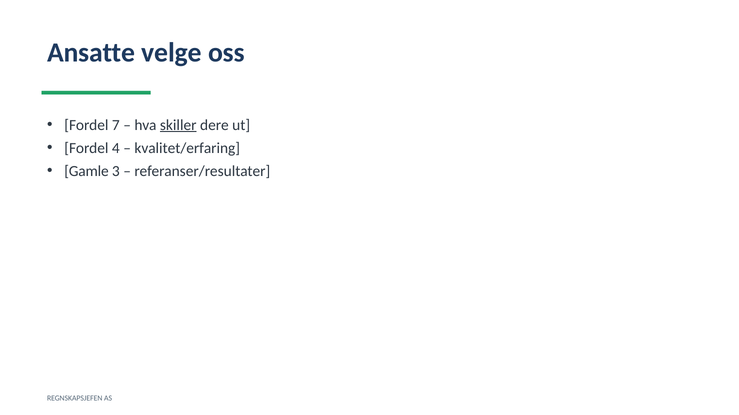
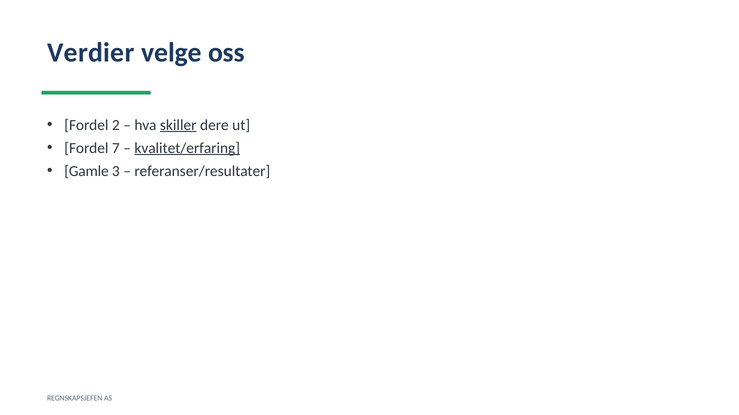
Ansatte: Ansatte -> Verdier
7: 7 -> 2
4: 4 -> 7
kvalitet/erfaring underline: none -> present
